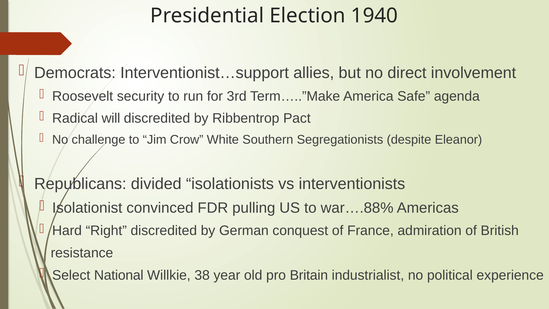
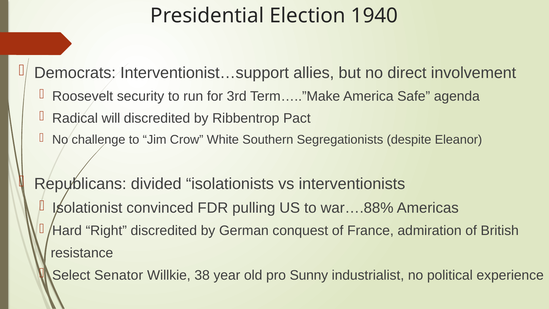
National: National -> Senator
Britain: Britain -> Sunny
